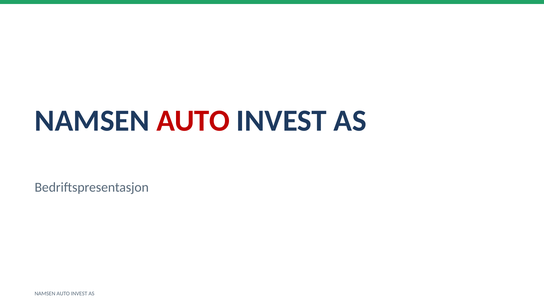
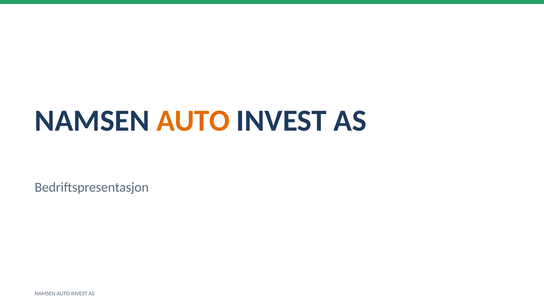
AUTO at (193, 121) colour: red -> orange
